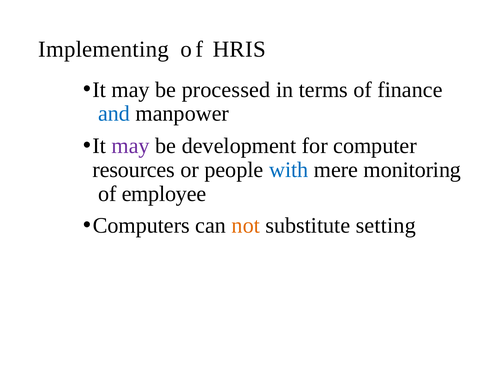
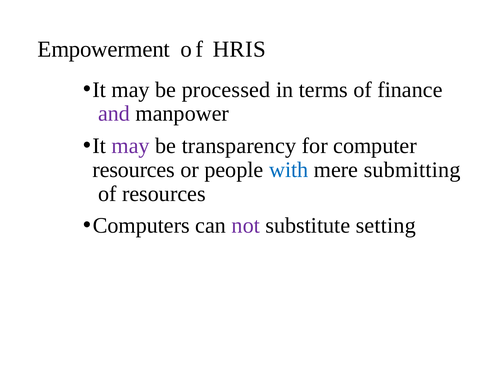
Implementing: Implementing -> Empowerment
and colour: blue -> purple
development: development -> transparency
monitoring: monitoring -> submitting
of employee: employee -> resources
not colour: orange -> purple
